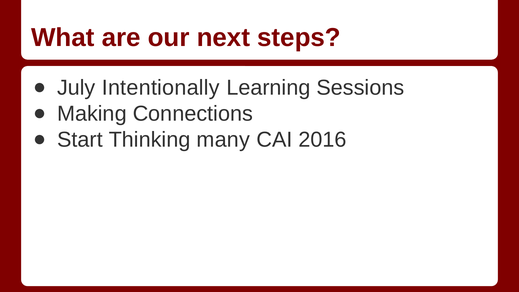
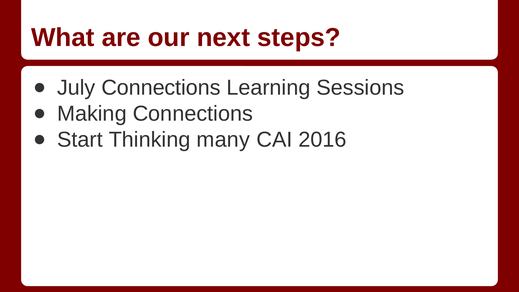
July Intentionally: Intentionally -> Connections
